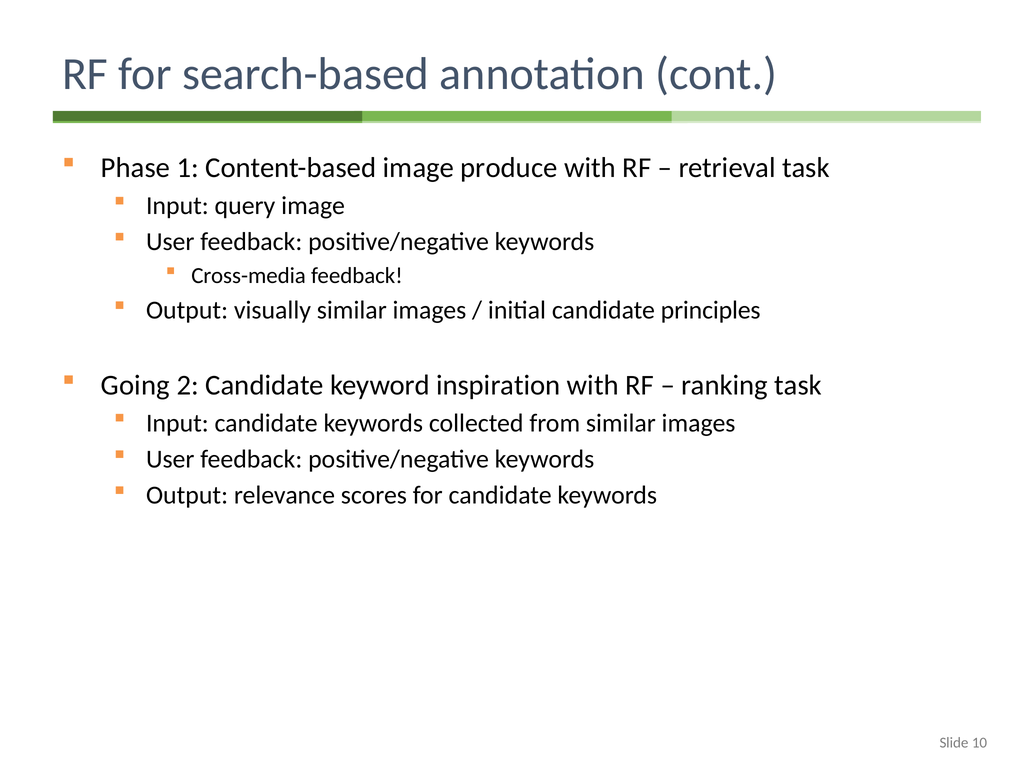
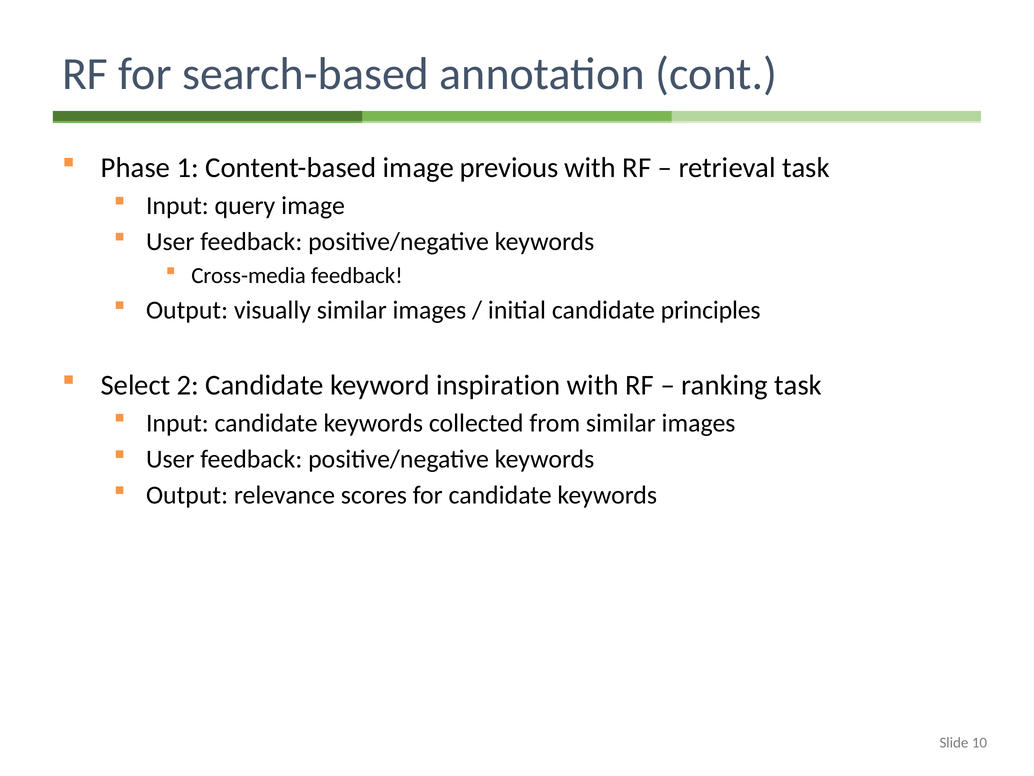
produce: produce -> previous
Going: Going -> Select
